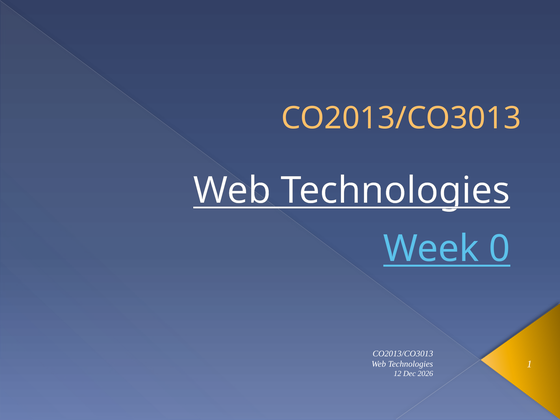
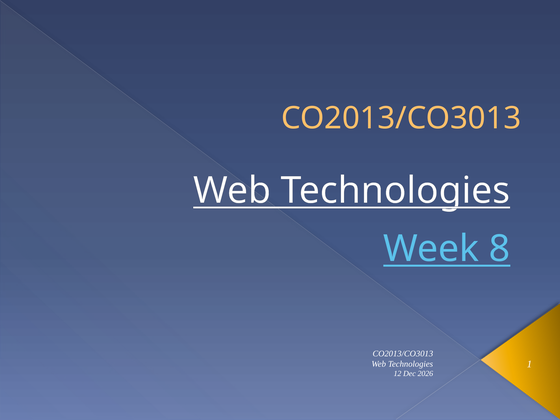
0: 0 -> 8
